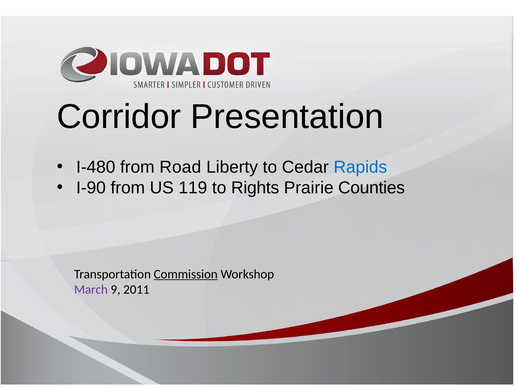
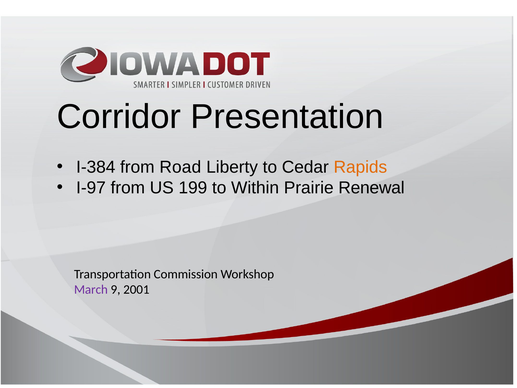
I-480: I-480 -> I-384
Rapids colour: blue -> orange
I-90: I-90 -> I-97
119: 119 -> 199
Rights: Rights -> Within
Counties: Counties -> Renewal
Commission underline: present -> none
2011: 2011 -> 2001
